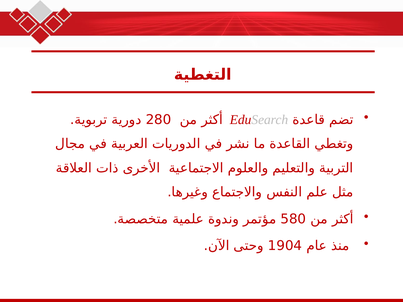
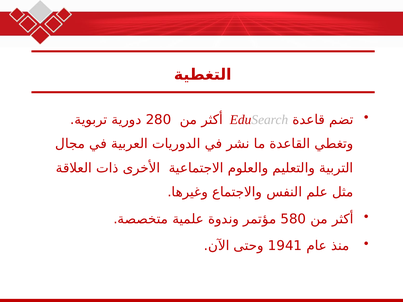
1904: 1904 -> 1941
